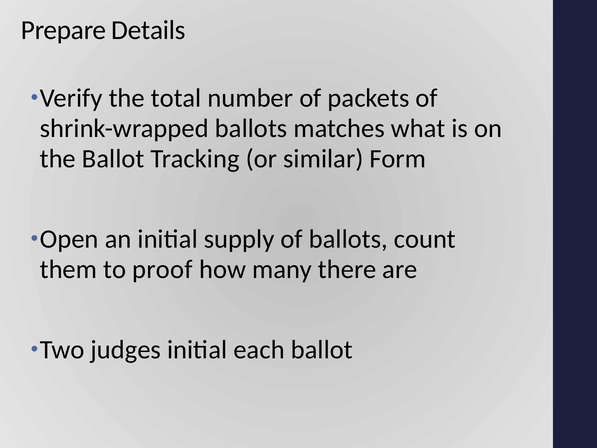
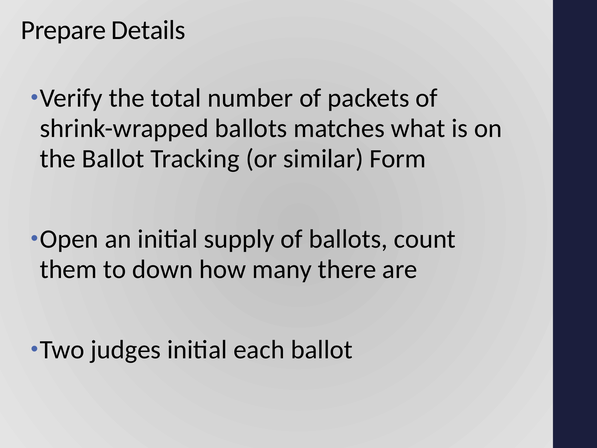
proof: proof -> down
